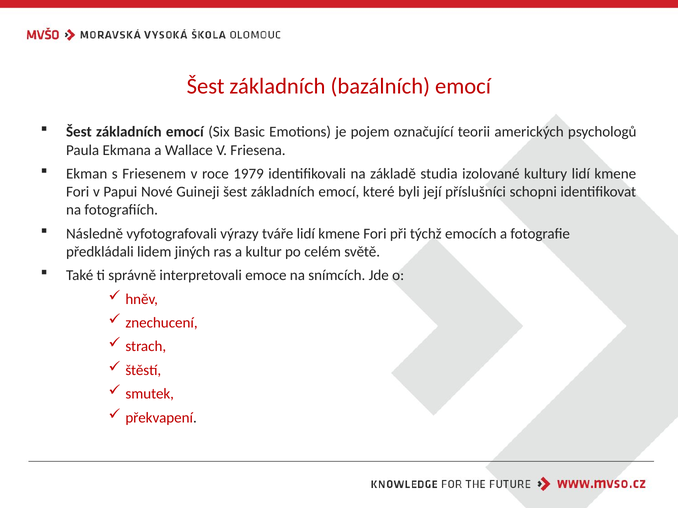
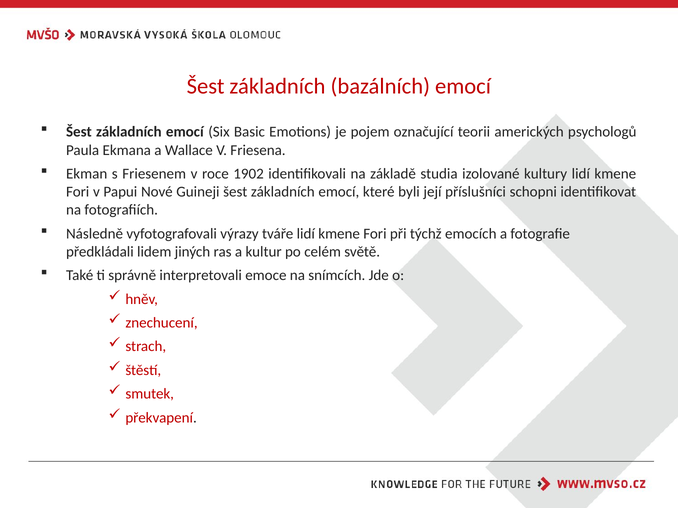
1979: 1979 -> 1902
